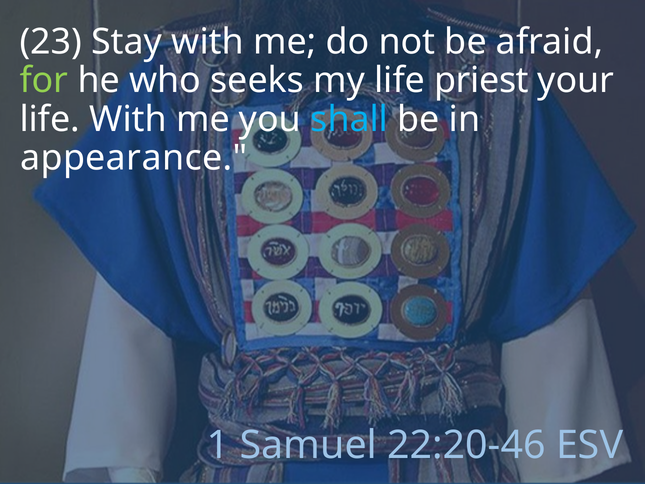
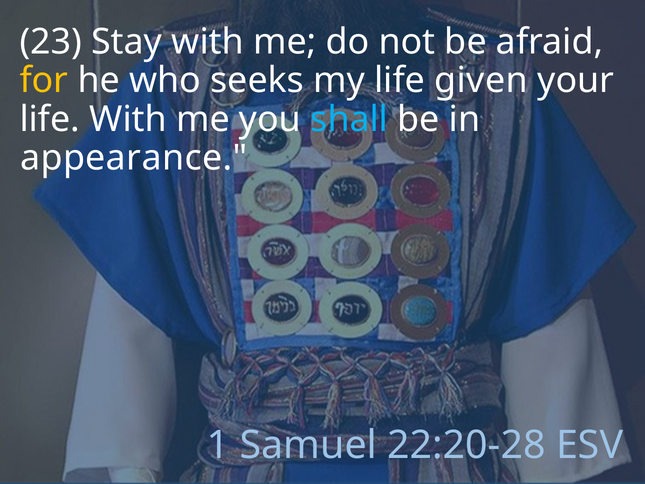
for colour: light green -> yellow
priest: priest -> given
22:20-46: 22:20-46 -> 22:20-28
